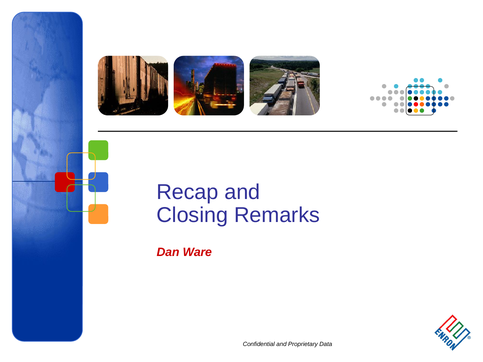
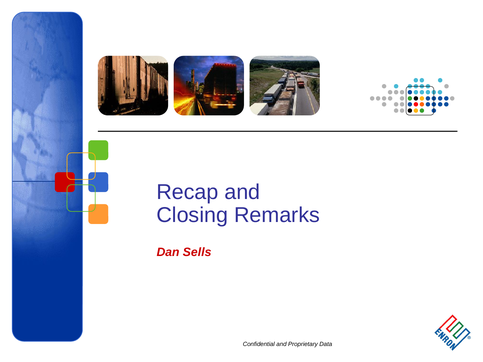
Ware: Ware -> Sells
